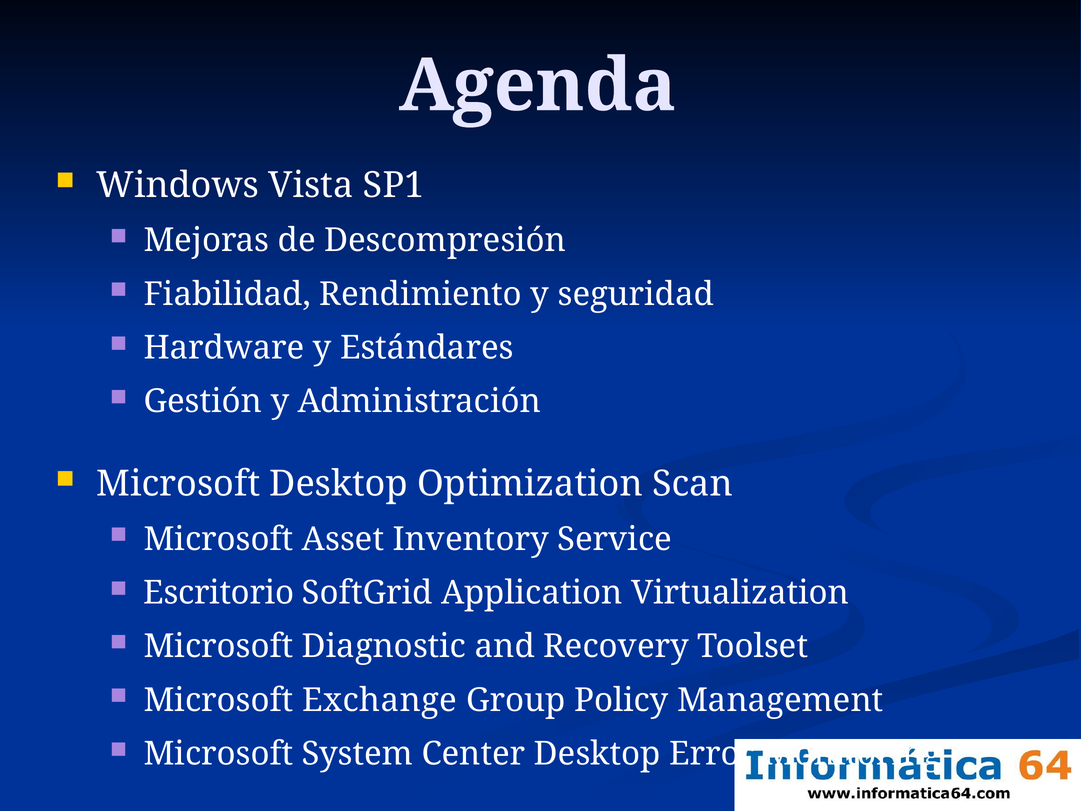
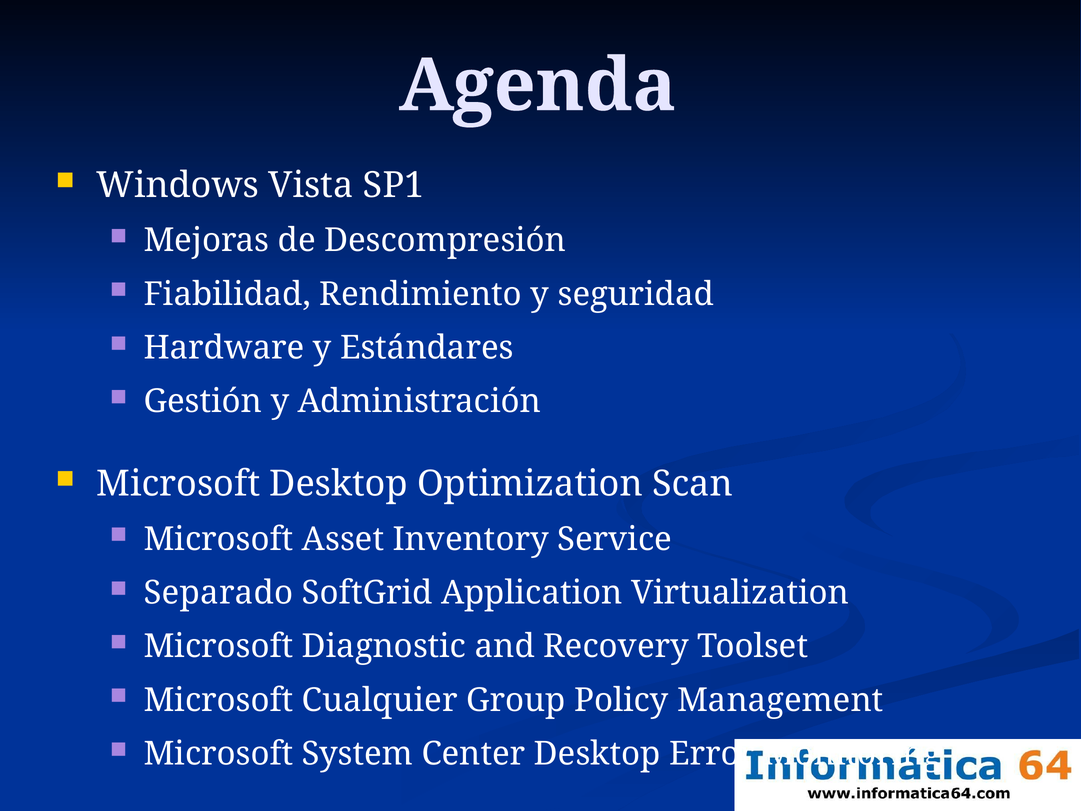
Escritorio: Escritorio -> Separado
Exchange: Exchange -> Cualquier
